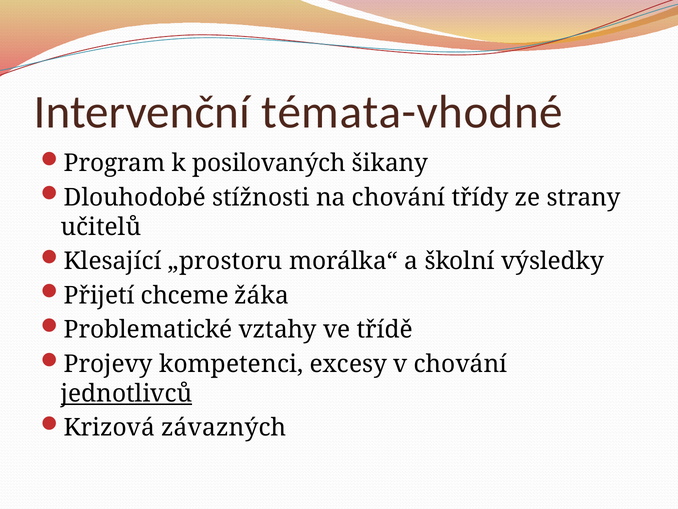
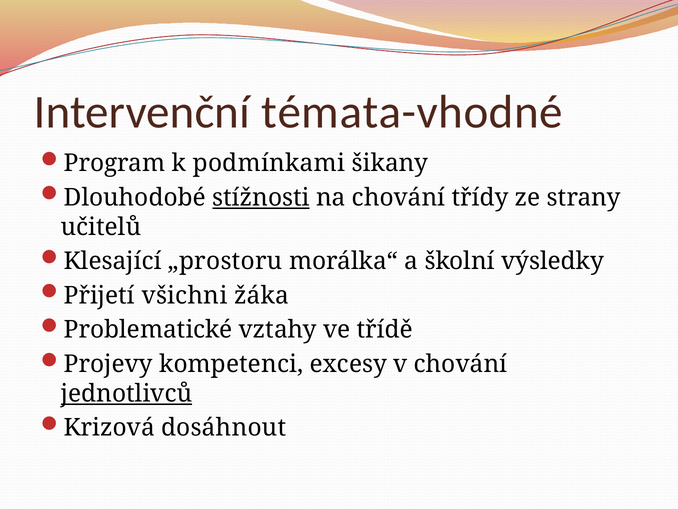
posilovaných: posilovaných -> podmínkami
stížnosti underline: none -> present
chceme: chceme -> všichni
závazných: závazných -> dosáhnout
